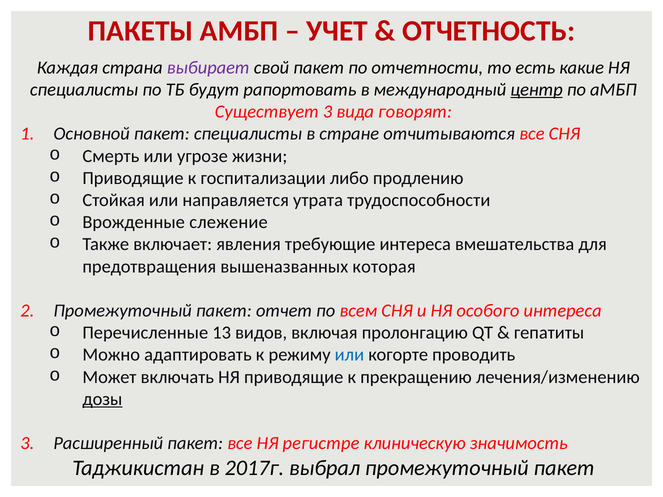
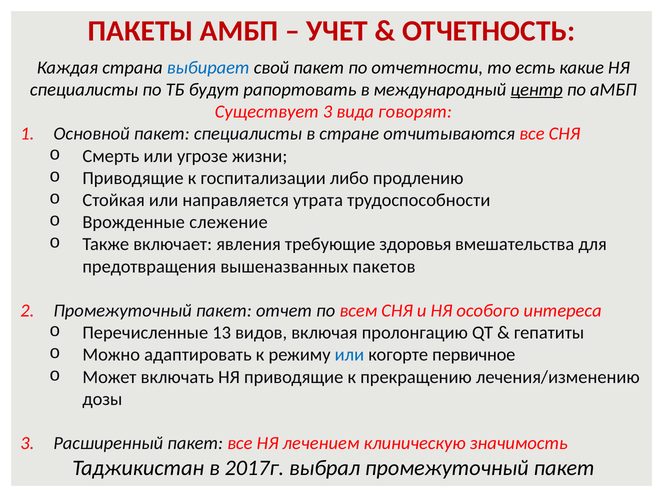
выбирает colour: purple -> blue
требующие интереса: интереса -> здоровья
которая: которая -> пакетов
проводить: проводить -> первичное
дозы underline: present -> none
регистре: регистре -> лечением
